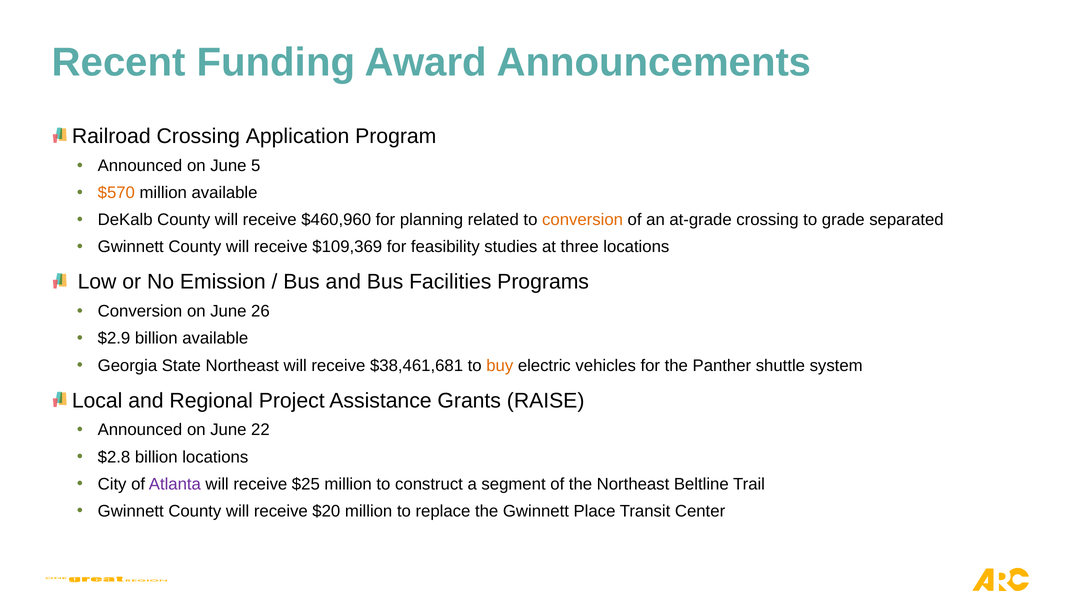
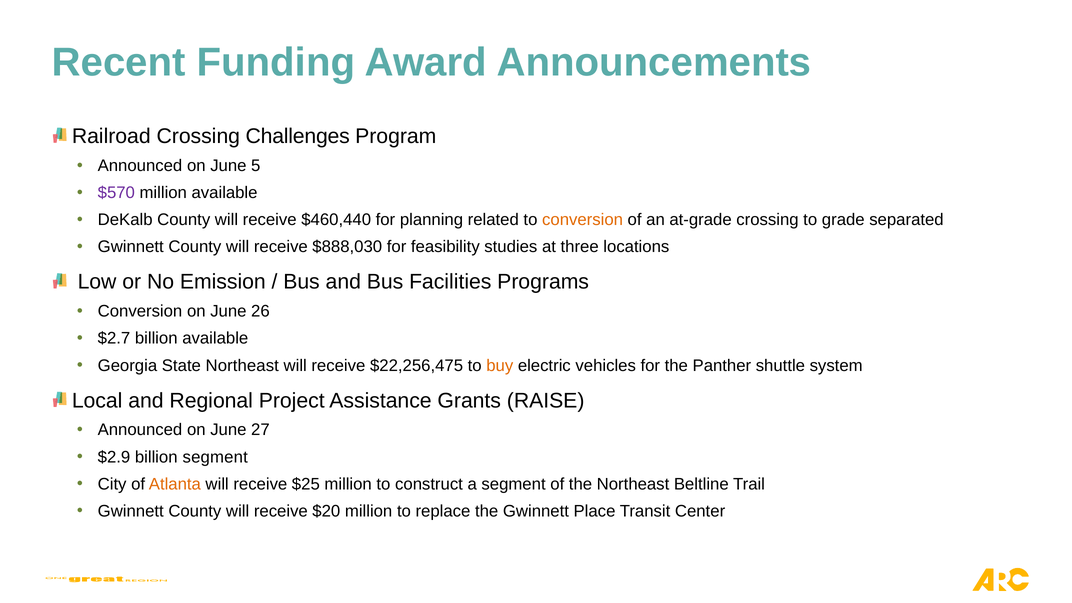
Application: Application -> Challenges
$570 colour: orange -> purple
$460,960: $460,960 -> $460,440
$109,369: $109,369 -> $888,030
$2.9: $2.9 -> $2.7
$38,461,681: $38,461,681 -> $22,256,475
22: 22 -> 27
$2.8: $2.8 -> $2.9
billion locations: locations -> segment
Atlanta colour: purple -> orange
